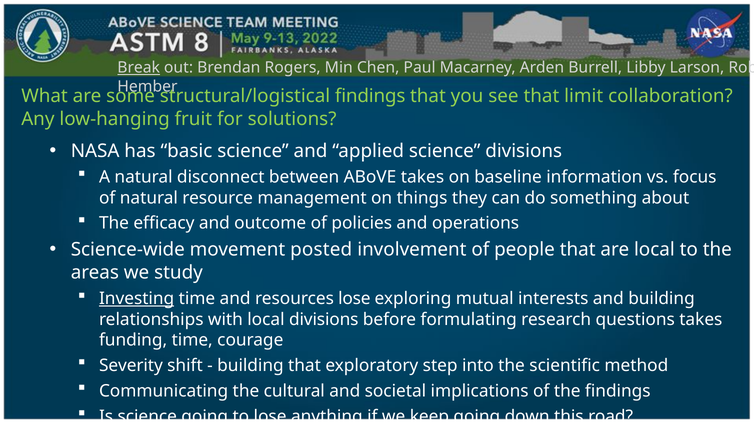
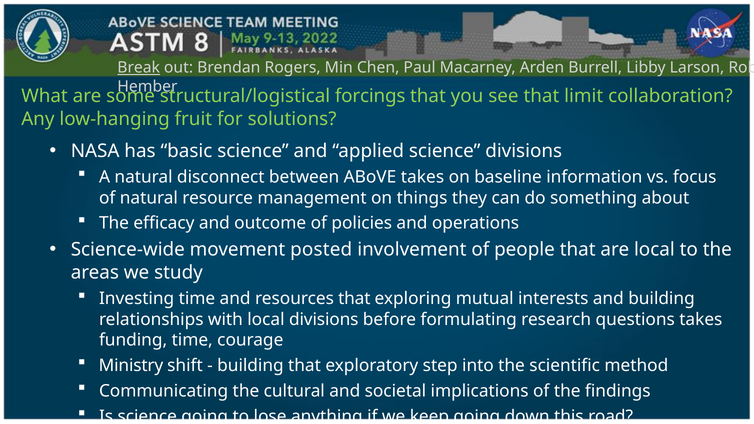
structural/logistical findings: findings -> forcings
Investing underline: present -> none
resources lose: lose -> that
Severity: Severity -> Ministry
